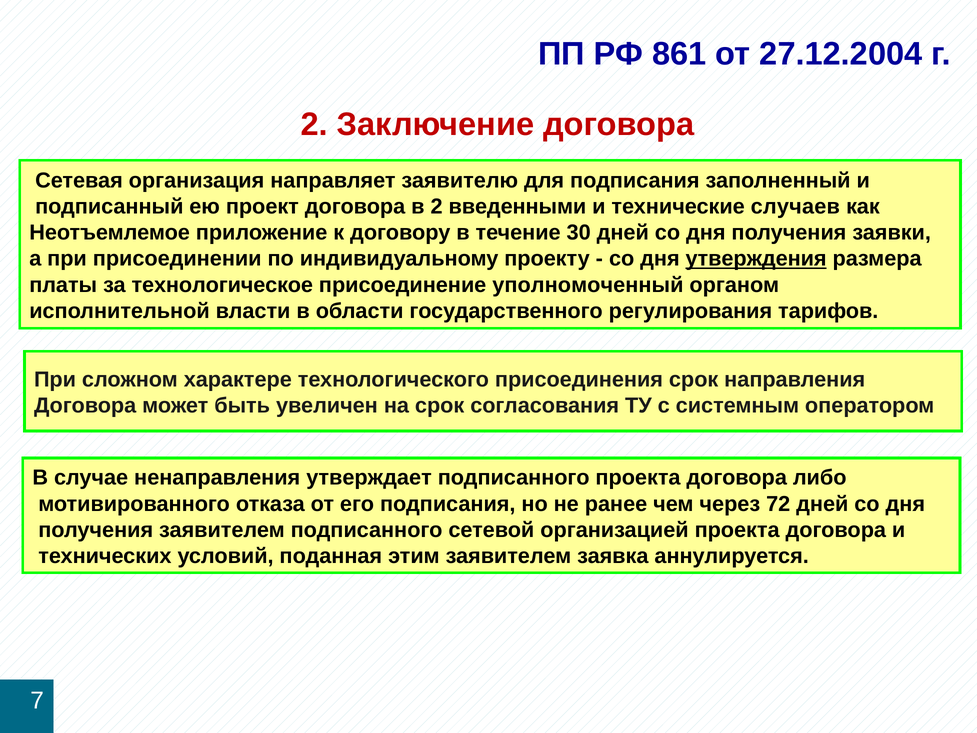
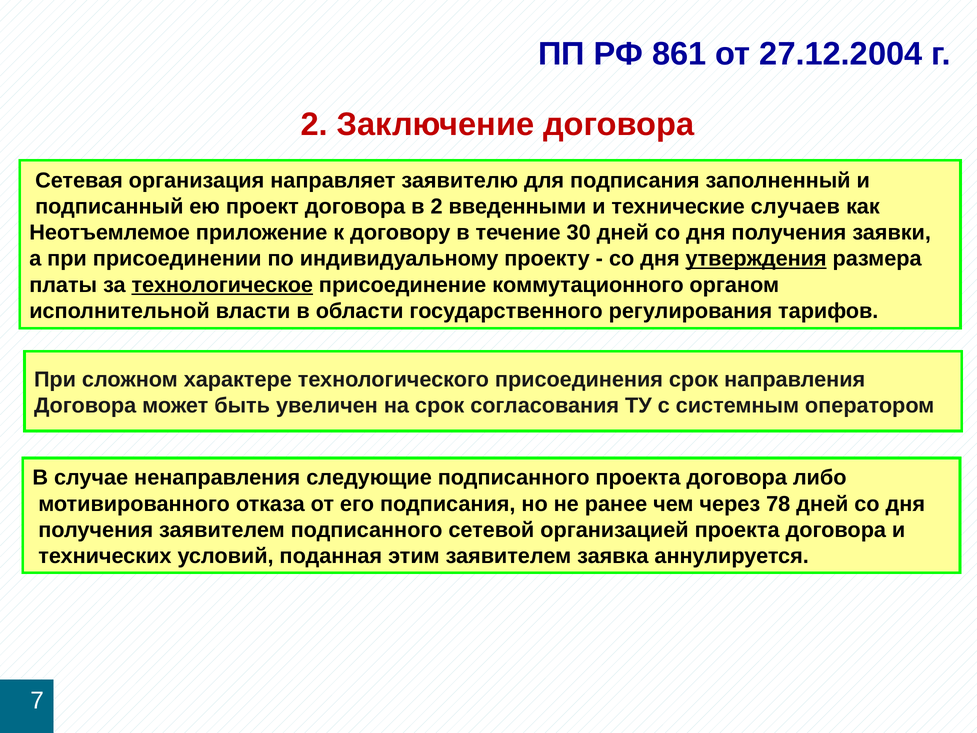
технологическое underline: none -> present
уполномоченный: уполномоченный -> коммутационного
утверждает: утверждает -> следующие
72: 72 -> 78
